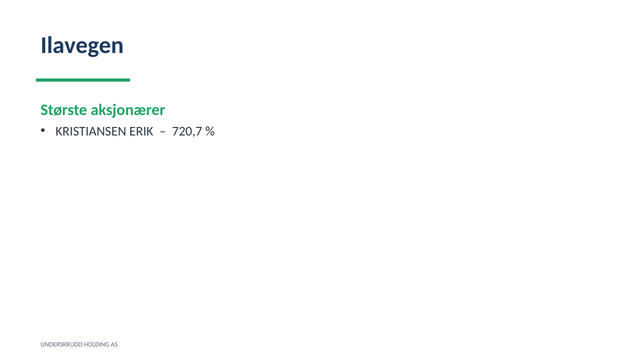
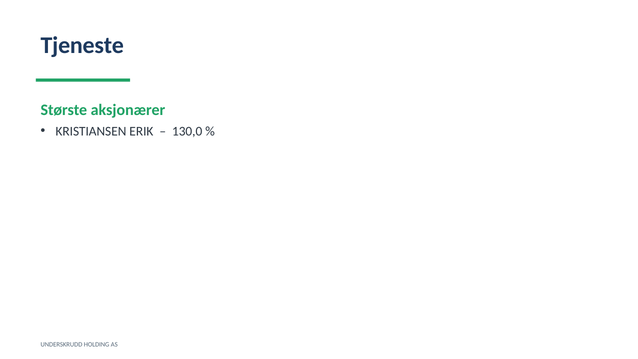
Ilavegen: Ilavegen -> Tjeneste
720,7: 720,7 -> 130,0
